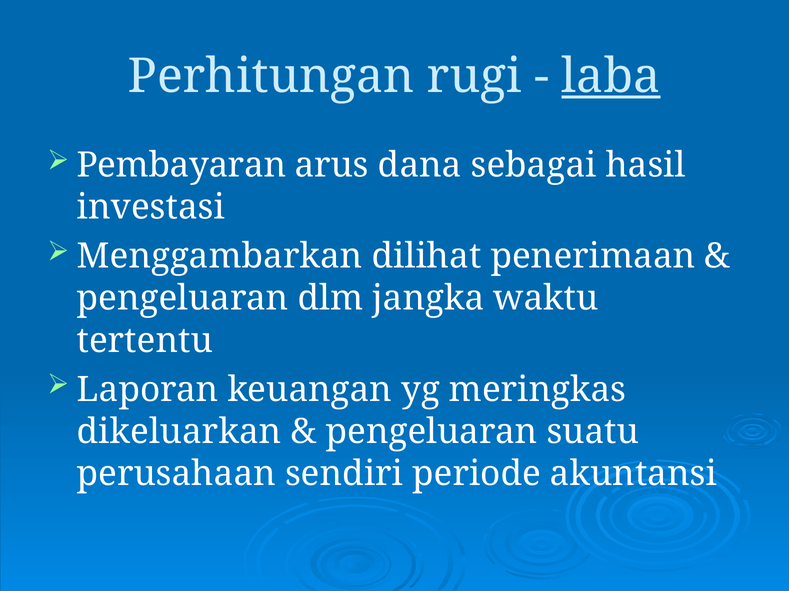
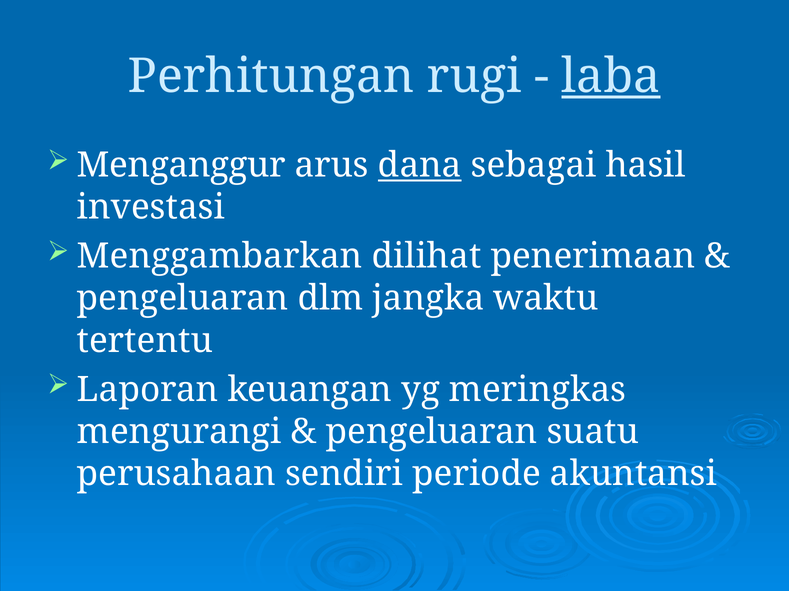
Pembayaran: Pembayaran -> Menganggur
dana underline: none -> present
dikeluarkan: dikeluarkan -> mengurangi
